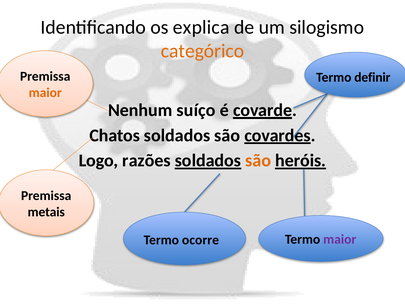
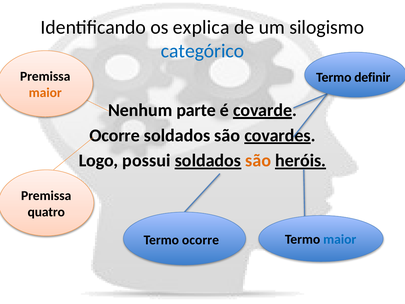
categórico colour: orange -> blue
suíço: suíço -> parte
Chatos at (115, 135): Chatos -> Ocorre
razões: razões -> possui
metais: metais -> quatro
maior at (340, 239) colour: purple -> blue
